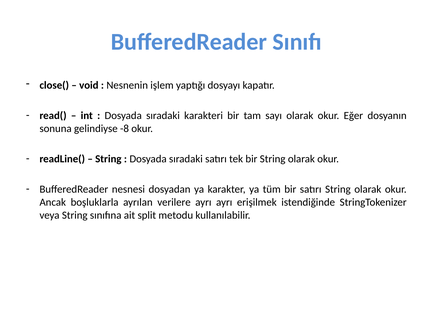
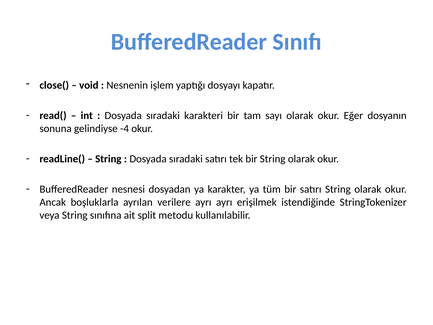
-8: -8 -> -4
